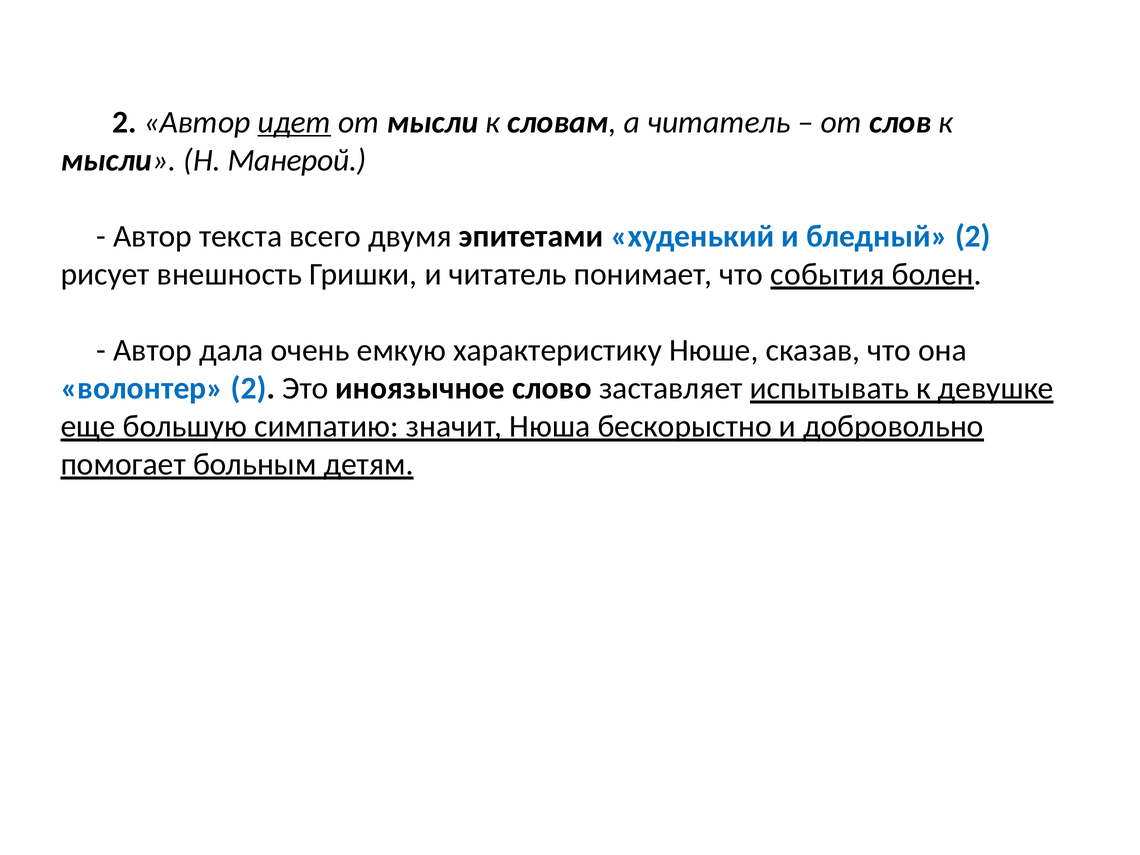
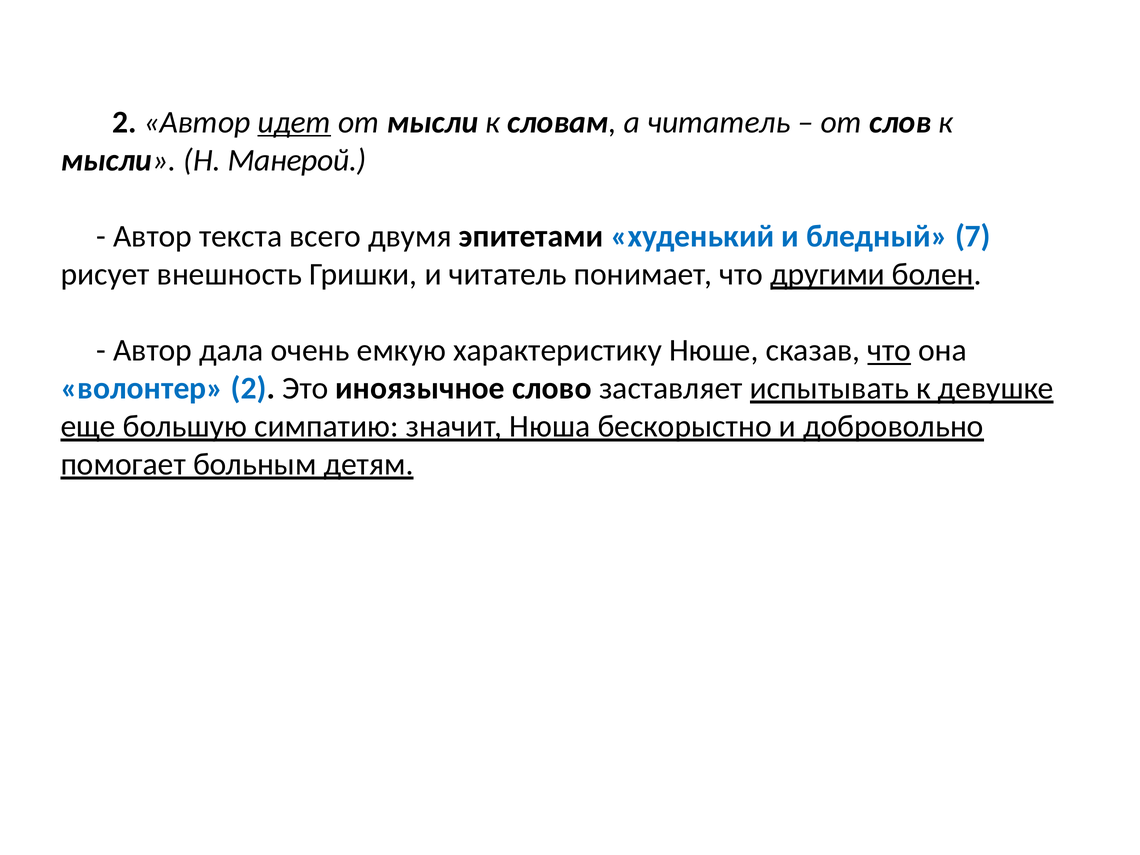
бледный 2: 2 -> 7
события: события -> другими
что at (889, 350) underline: none -> present
